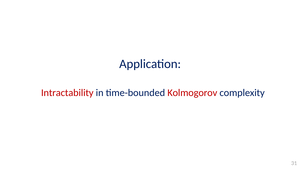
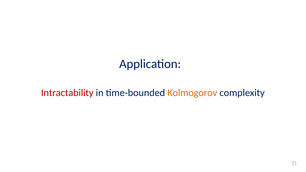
Kolmogorov colour: red -> orange
